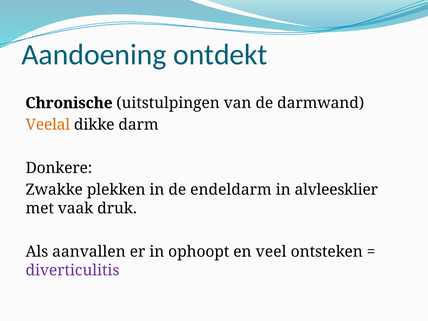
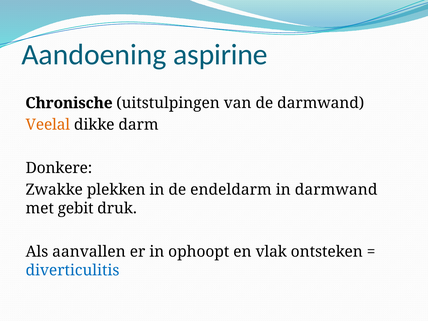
ontdekt: ontdekt -> aspirine
in alvleesklier: alvleesklier -> darmwand
vaak: vaak -> gebit
veel: veel -> vlak
diverticulitis colour: purple -> blue
